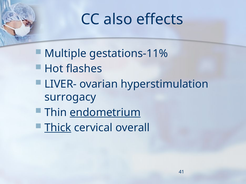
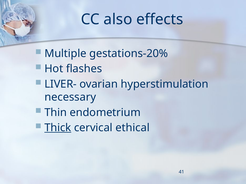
gestations-11%: gestations-11% -> gestations-20%
surrogacy: surrogacy -> necessary
endometrium underline: present -> none
overall: overall -> ethical
